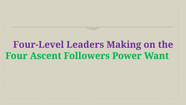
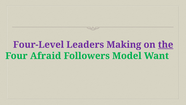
the underline: none -> present
Ascent: Ascent -> Afraid
Power: Power -> Model
